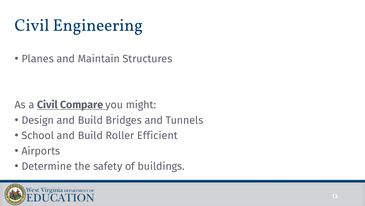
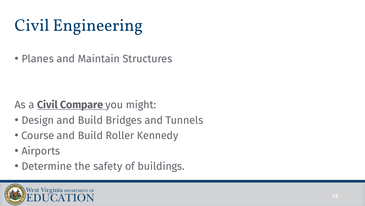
School: School -> Course
Efficient: Efficient -> Kennedy
